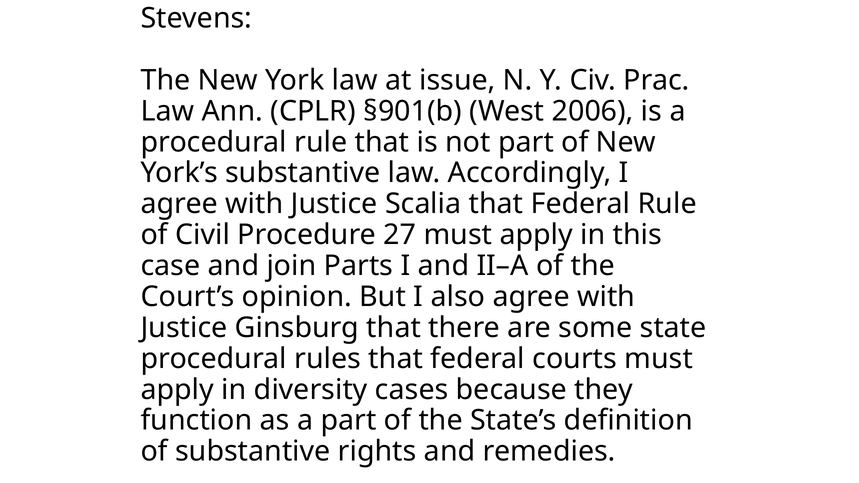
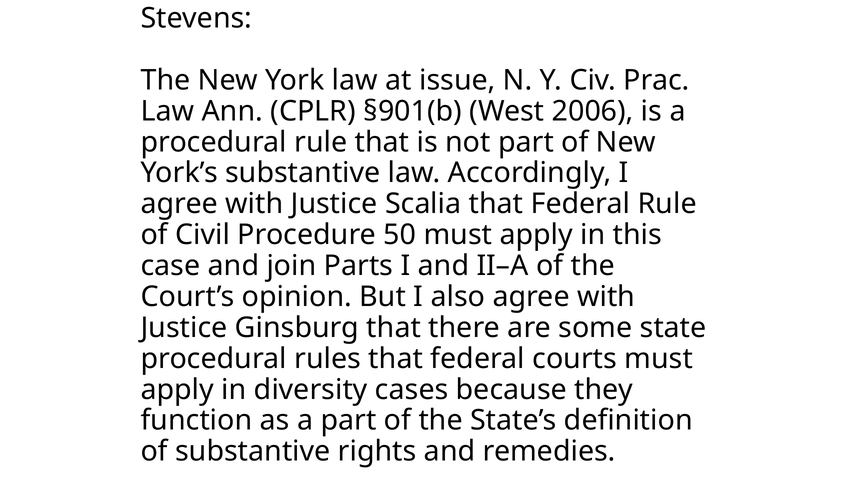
27: 27 -> 50
